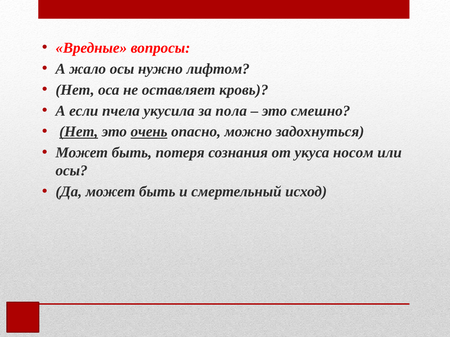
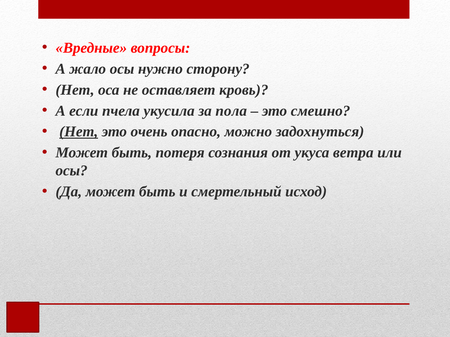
лифтом: лифтом -> сторону
очень underline: present -> none
носом: носом -> ветра
